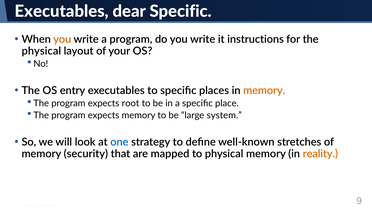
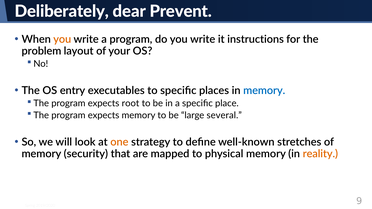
Executables at (62, 11): Executables -> Deliberately
dear Specific: Specific -> Prevent
physical at (41, 51): physical -> problem
memory at (264, 91) colour: orange -> blue
system: system -> several
one colour: blue -> orange
